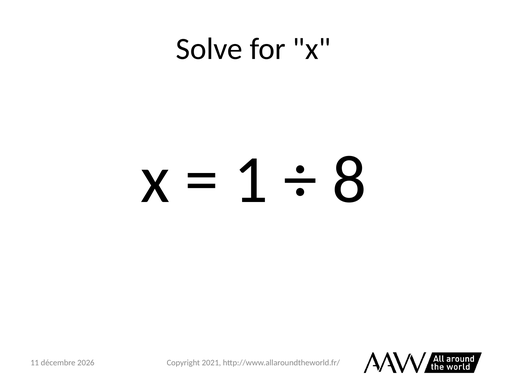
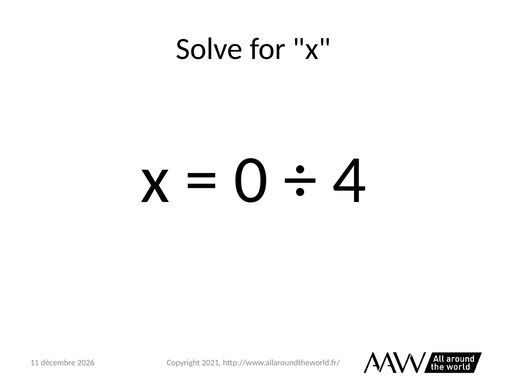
1: 1 -> 0
8: 8 -> 4
